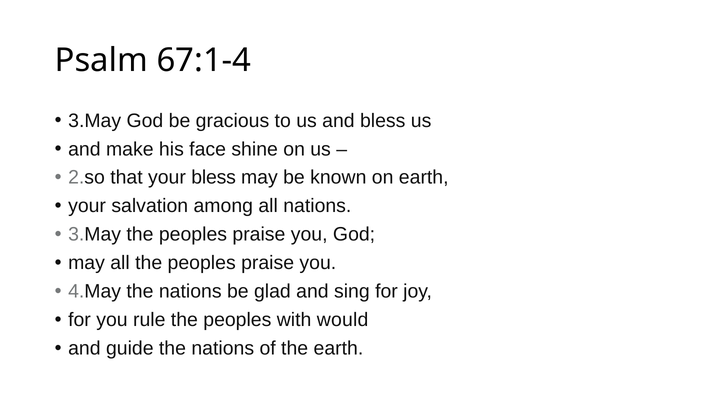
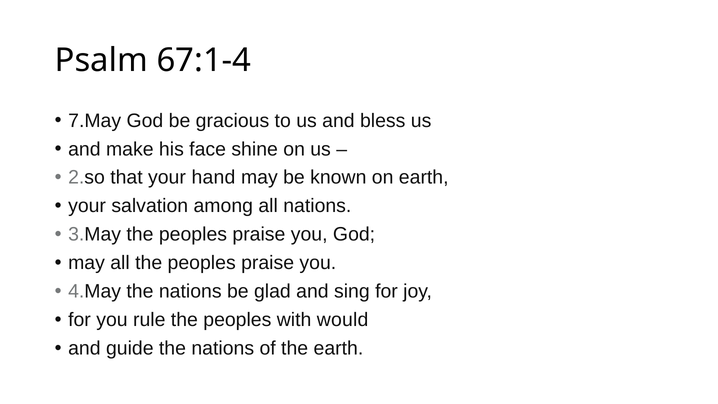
3.May at (95, 121): 3.May -> 7.May
your bless: bless -> hand
